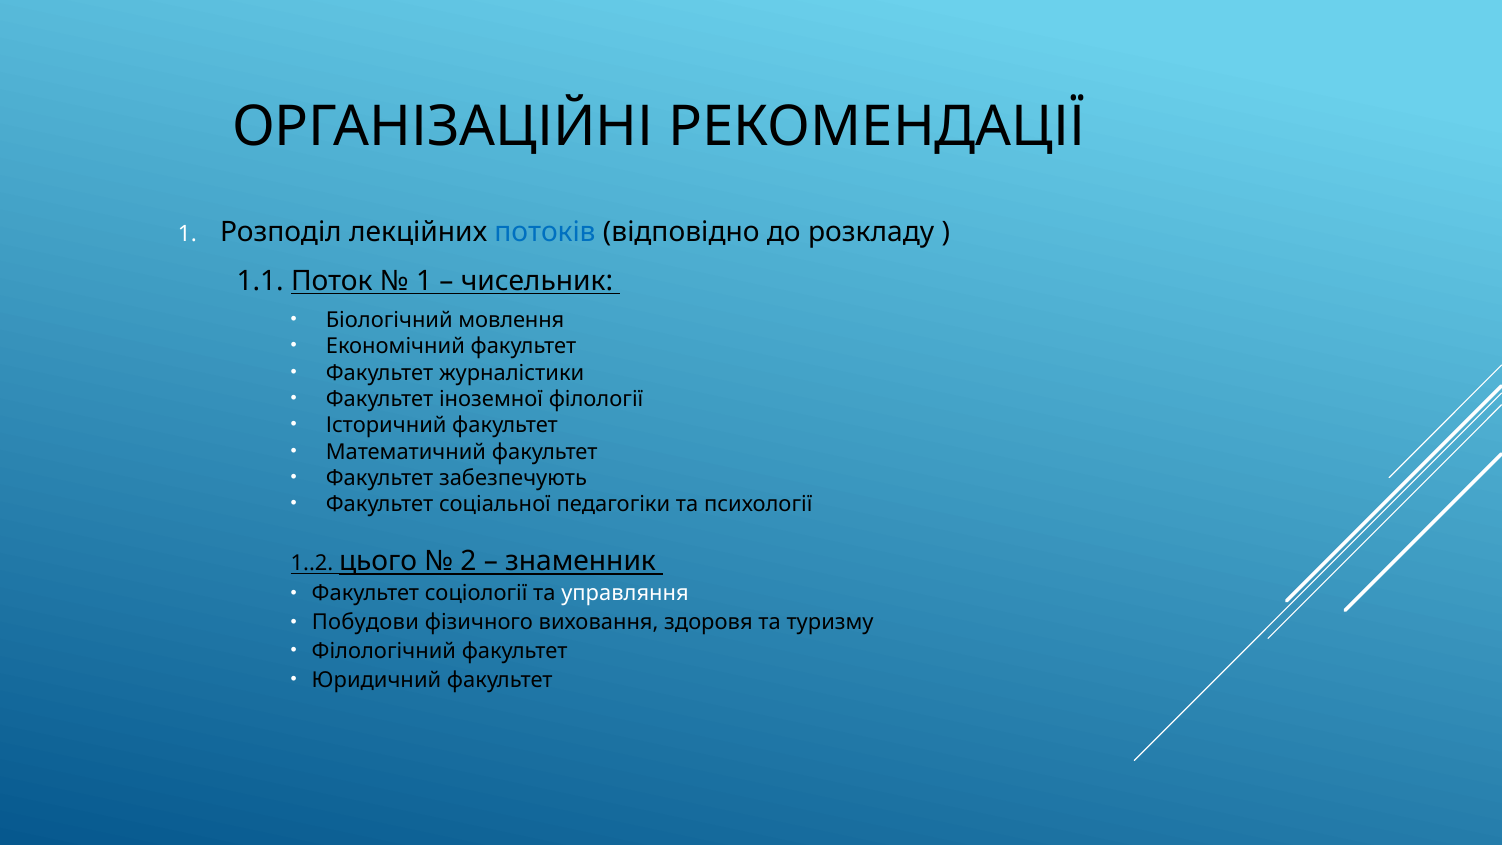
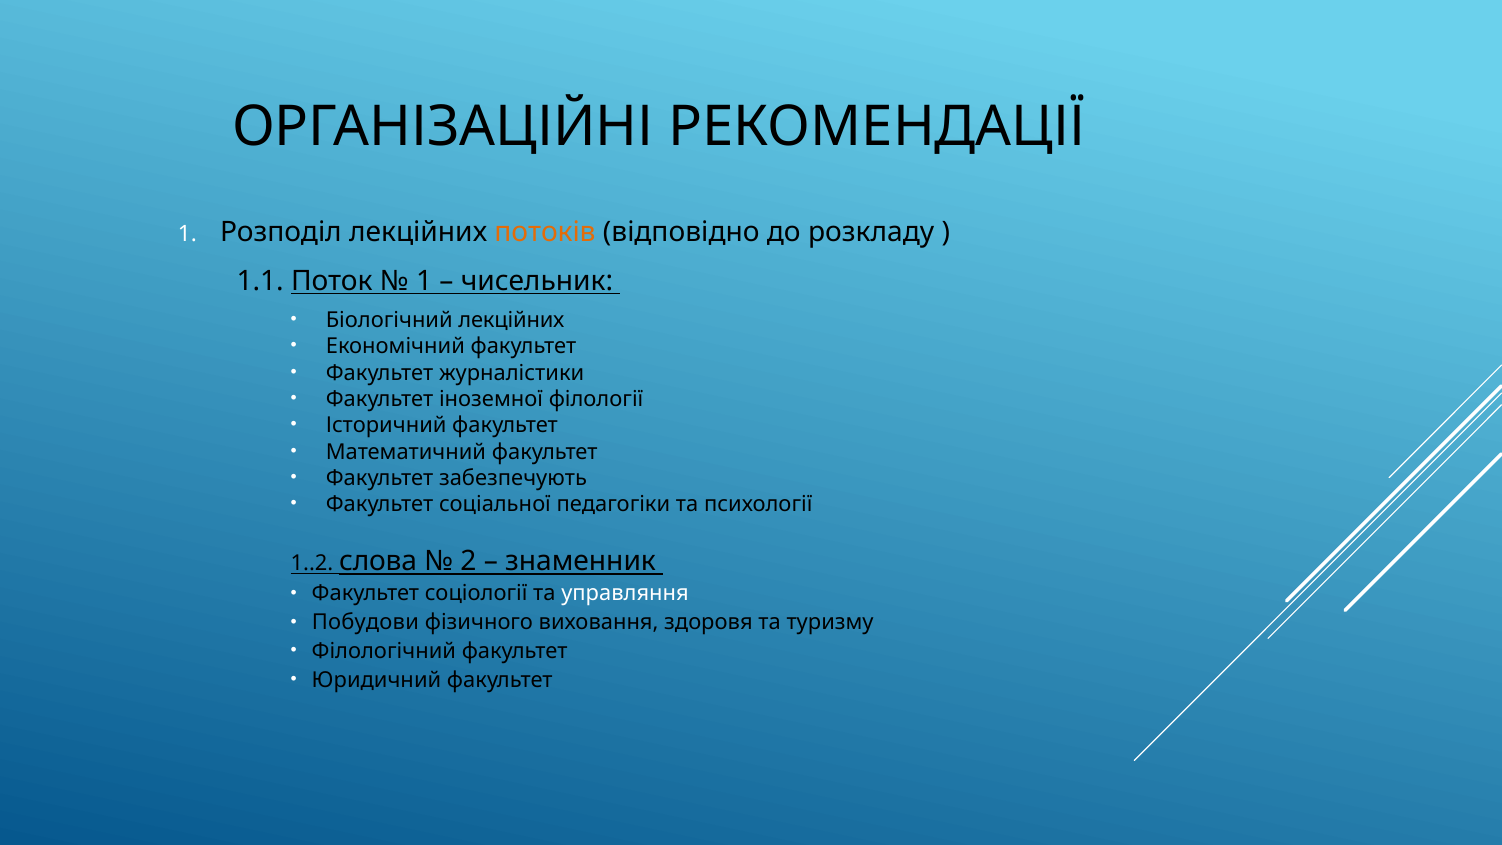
потоків colour: blue -> orange
Біологічний мовлення: мовлення -> лекційних
цього: цього -> слова
